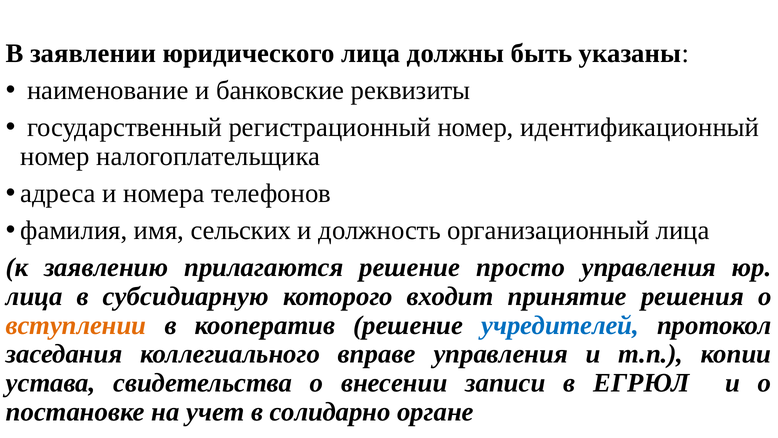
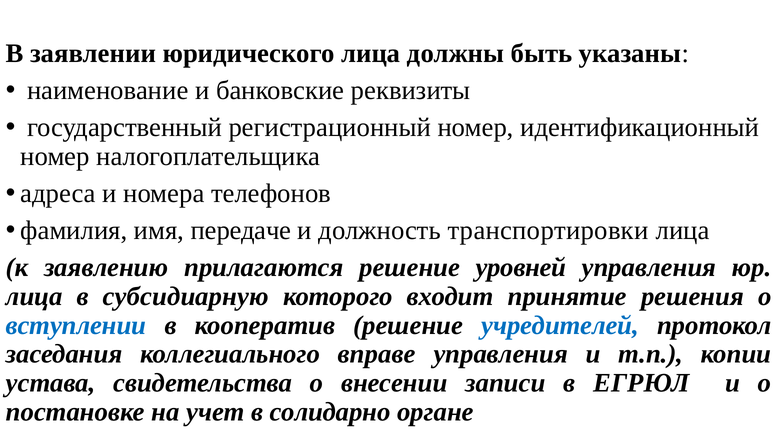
сельских: сельских -> передаче
организационный: организационный -> транспортировки
просто: просто -> уровней
вступлении colour: orange -> blue
